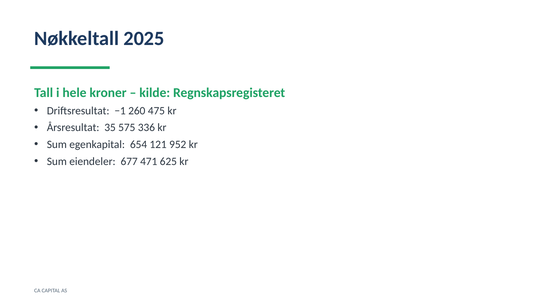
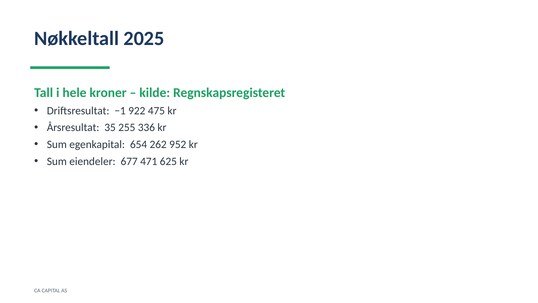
260: 260 -> 922
575: 575 -> 255
121: 121 -> 262
